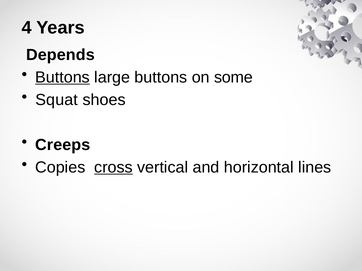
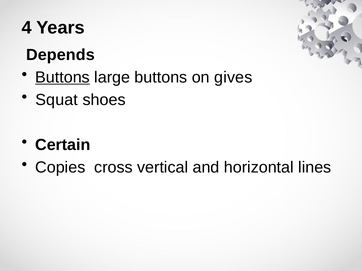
some: some -> gives
Creeps: Creeps -> Certain
cross underline: present -> none
